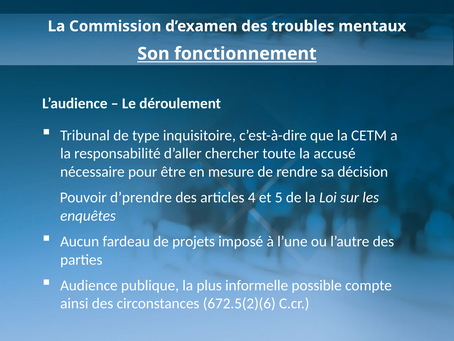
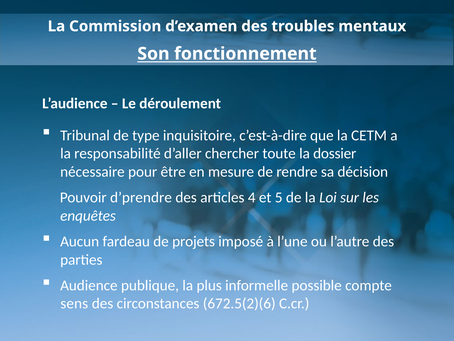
accusé: accusé -> dossier
ainsi: ainsi -> sens
